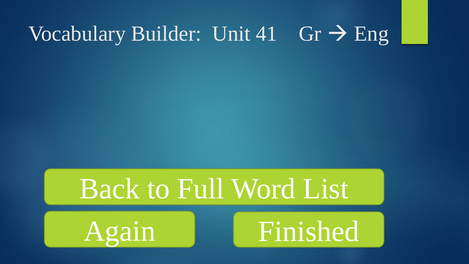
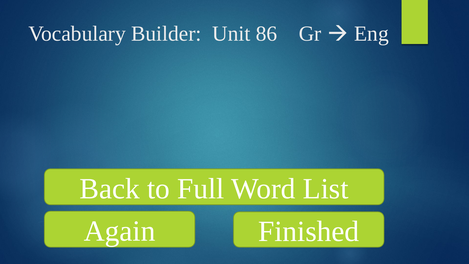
41: 41 -> 86
